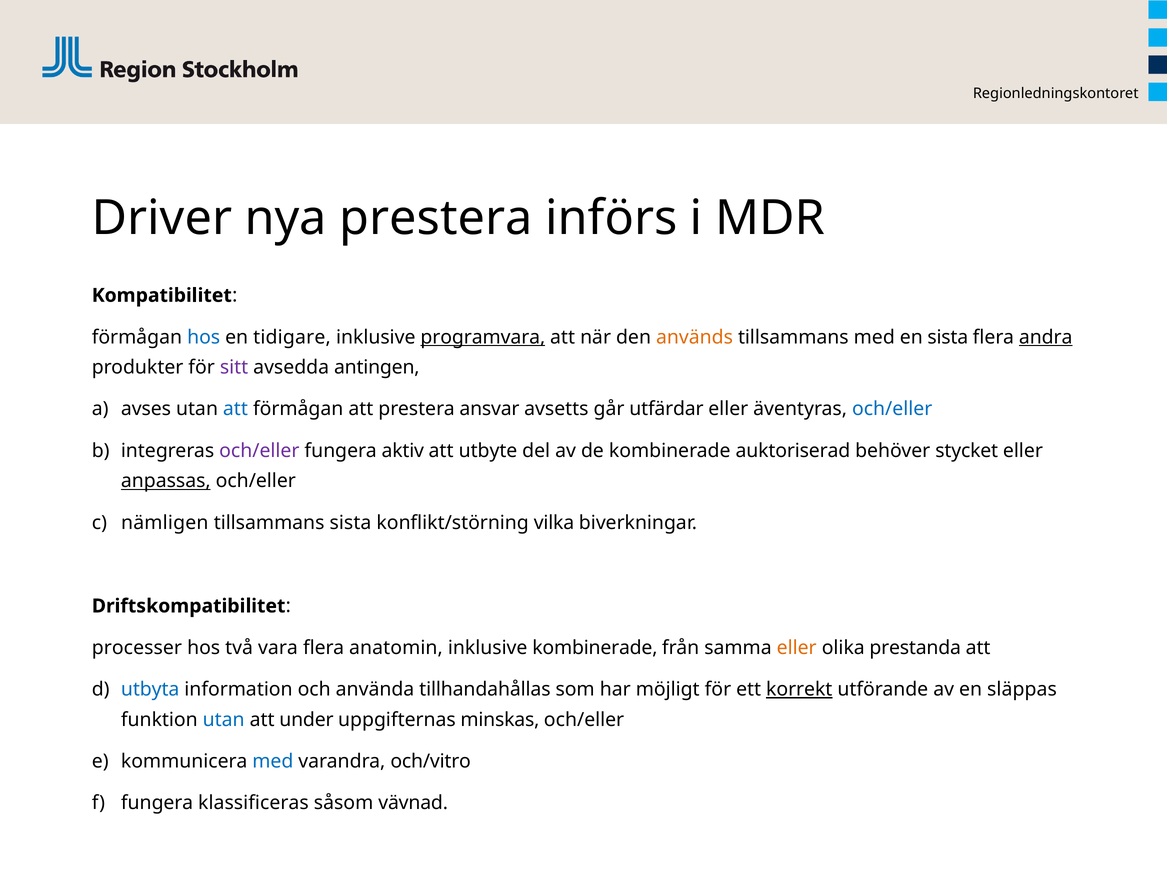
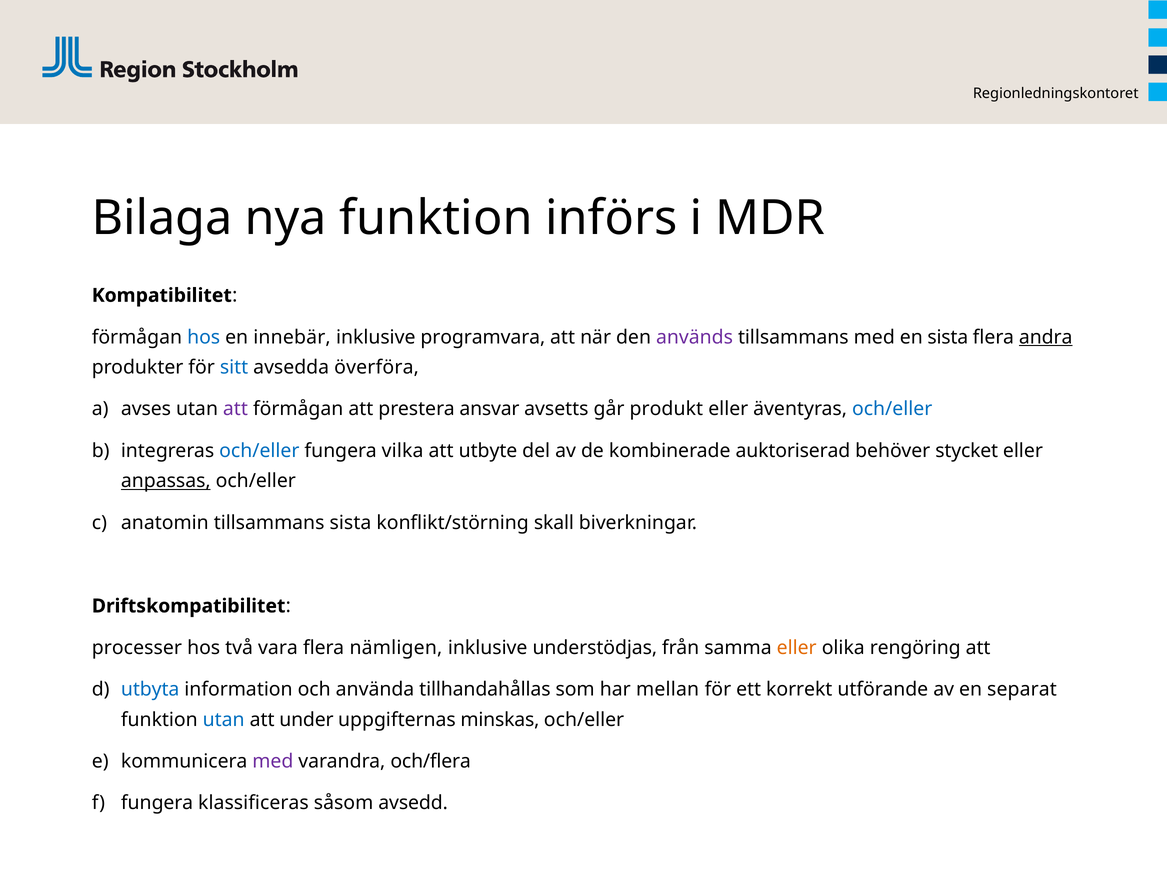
Driver: Driver -> Bilaga
nya prestera: prestera -> funktion
tidigare: tidigare -> innebär
programvara underline: present -> none
används colour: orange -> purple
sitt colour: purple -> blue
antingen: antingen -> överföra
att at (235, 409) colour: blue -> purple
utfärdar: utfärdar -> produkt
och/eller at (259, 451) colour: purple -> blue
aktiv: aktiv -> vilka
nämligen: nämligen -> anatomin
vilka: vilka -> skall
anatomin: anatomin -> nämligen
inklusive kombinerade: kombinerade -> understödjas
prestanda: prestanda -> rengöring
möjligt: möjligt -> mellan
korrekt underline: present -> none
släppas: släppas -> separat
med at (273, 762) colour: blue -> purple
och/vitro: och/vitro -> och/flera
vävnad: vävnad -> avsedd
